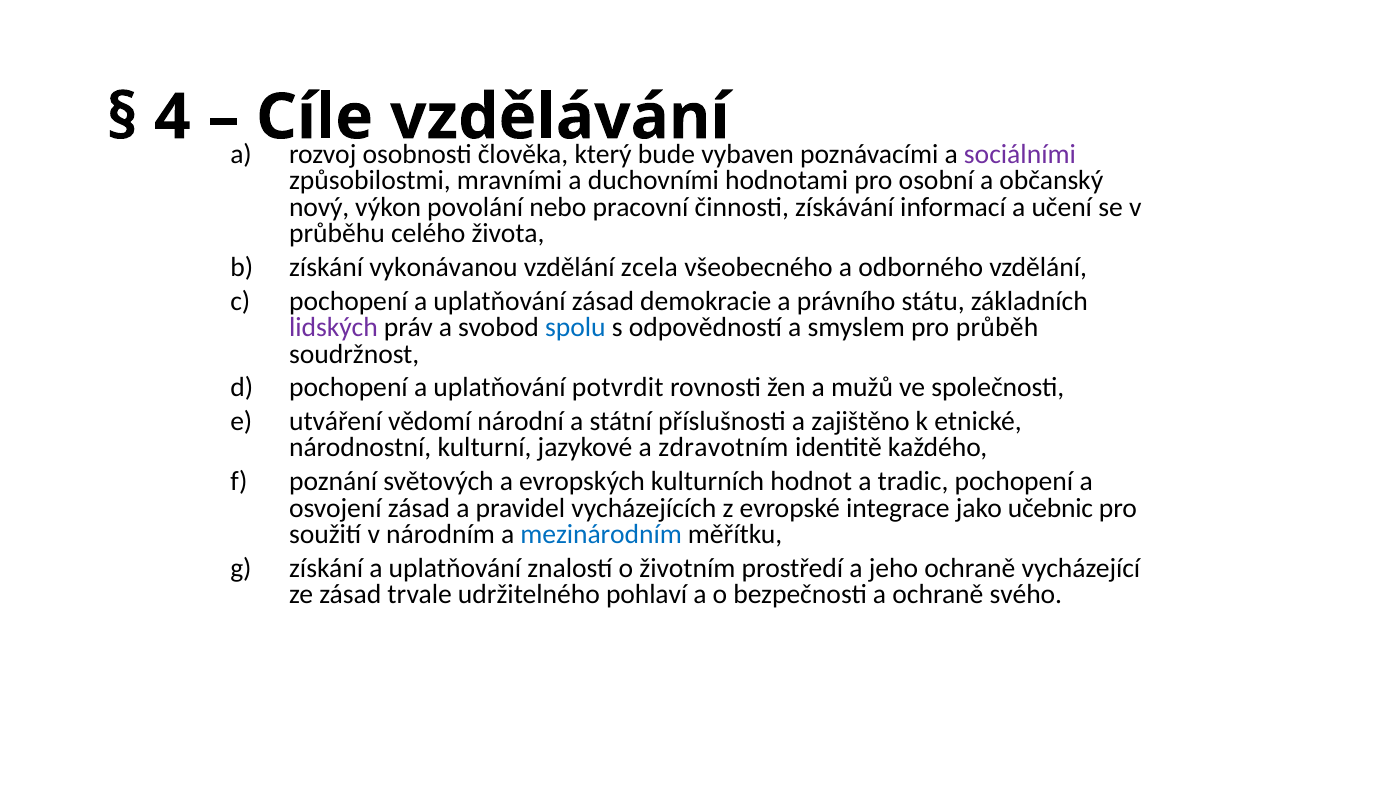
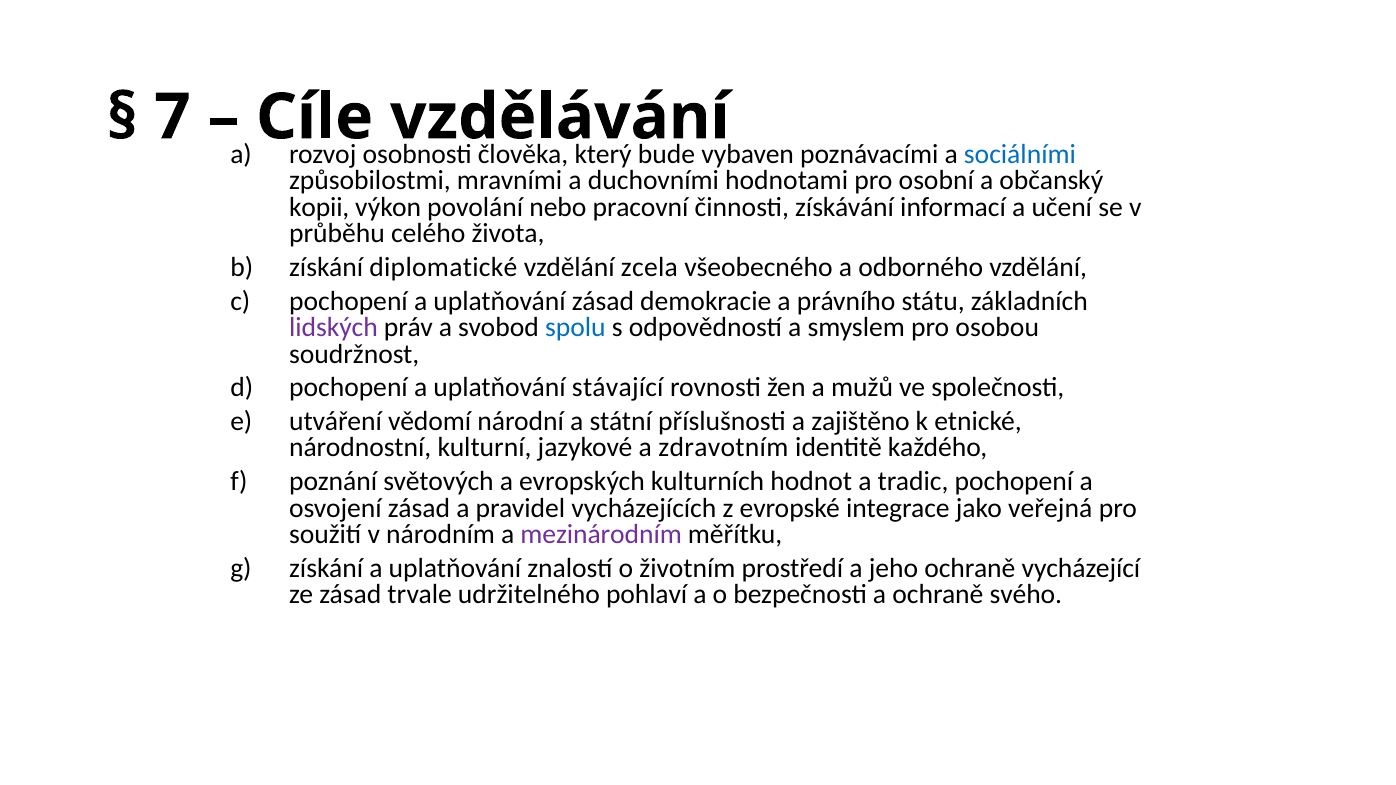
4: 4 -> 7
sociálními colour: purple -> blue
nový: nový -> kopii
vykonávanou: vykonávanou -> diplomatické
průběh: průběh -> osobou
potvrdit: potvrdit -> stávající
učebnic: učebnic -> veřejná
mezinárodním colour: blue -> purple
